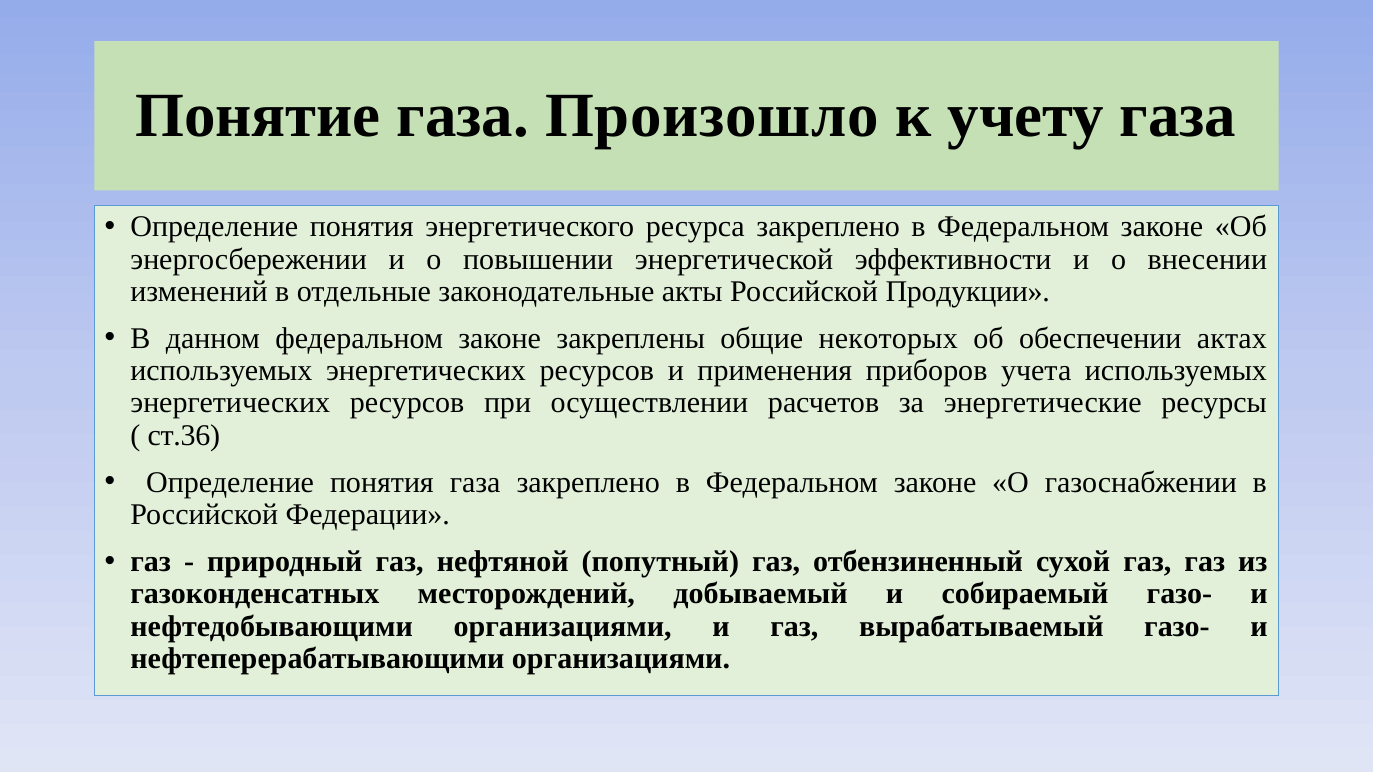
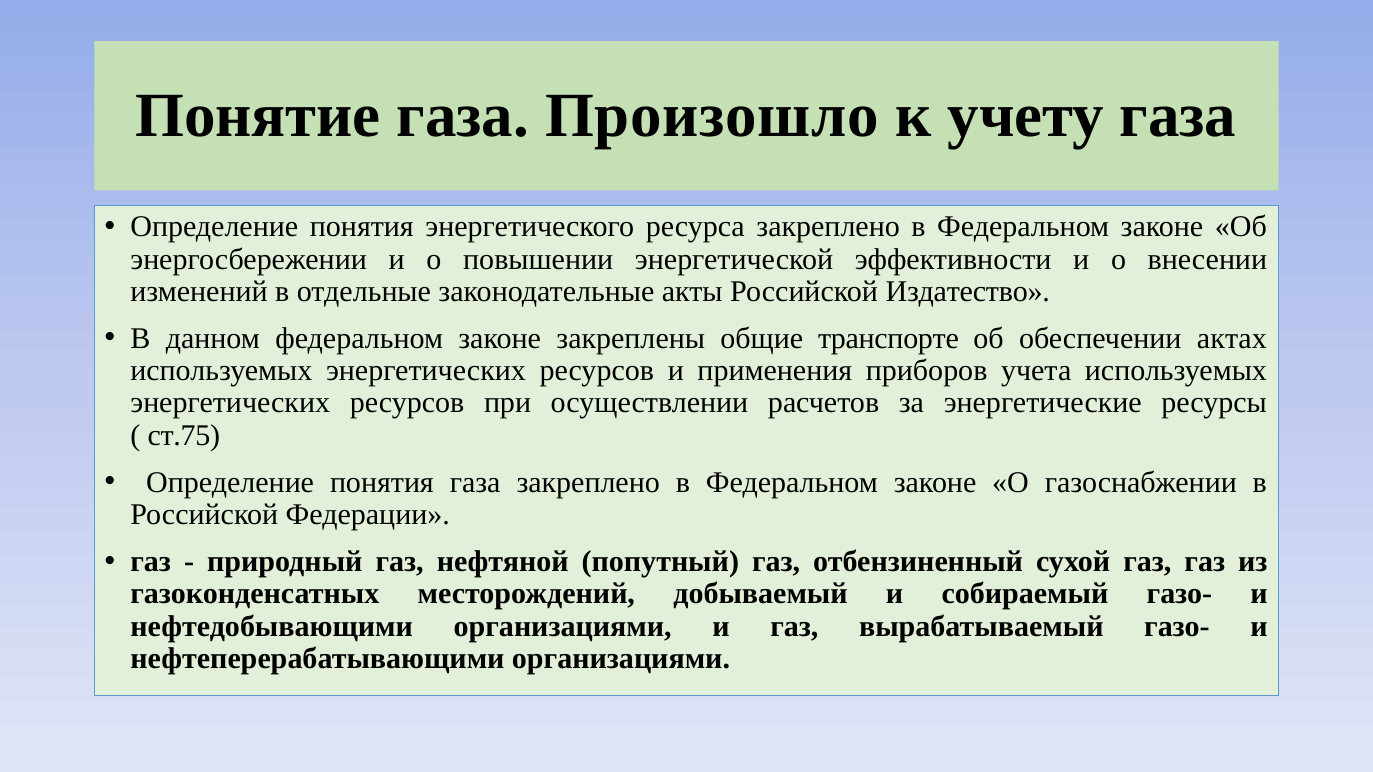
Продукции: Продукции -> Издатество
некоторых: некоторых -> транспорте
ст.36: ст.36 -> ст.75
